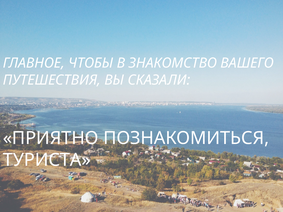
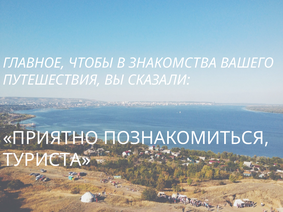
ЗНАКОМСТВО: ЗНАКОМСТВО -> ЗНАКОМСТВА
